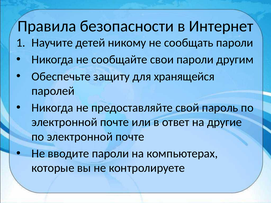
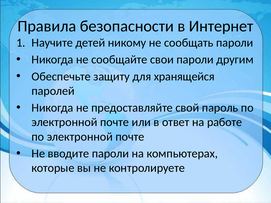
другие: другие -> работе
